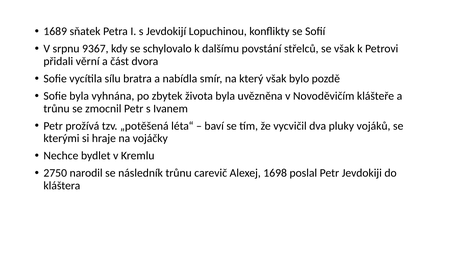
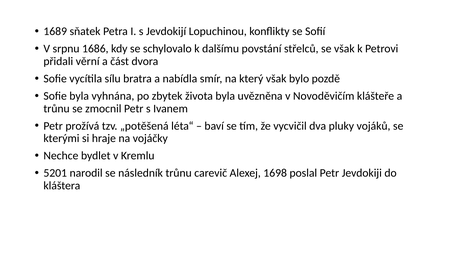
9367: 9367 -> 1686
2750: 2750 -> 5201
